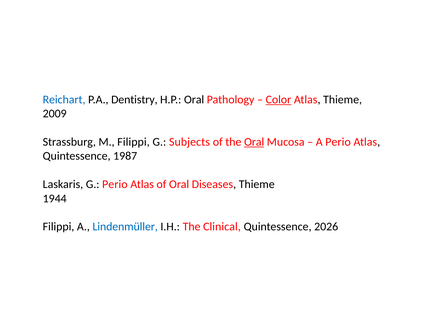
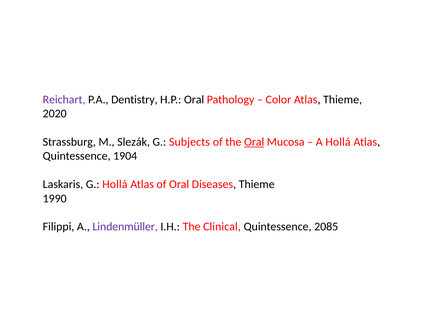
Reichart colour: blue -> purple
Color underline: present -> none
2009: 2009 -> 2020
M Filippi: Filippi -> Slezák
A Perio: Perio -> Hollá
1987: 1987 -> 1904
G Perio: Perio -> Hollá
1944: 1944 -> 1990
Lindenmüller colour: blue -> purple
2026: 2026 -> 2085
